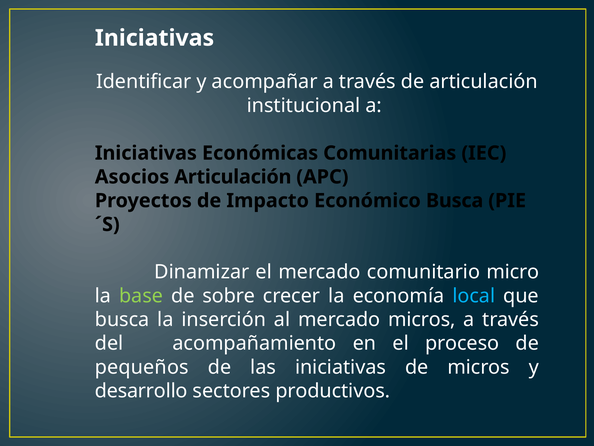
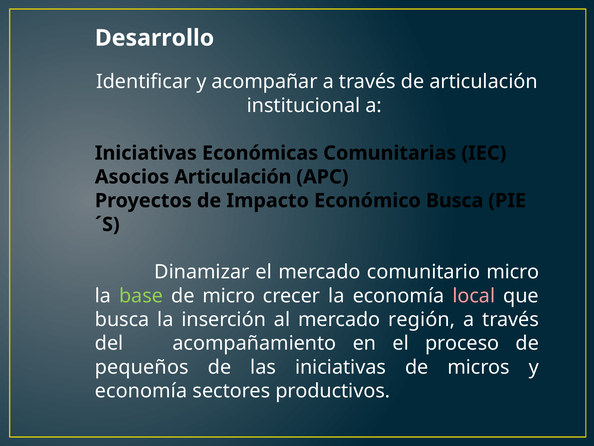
Iniciativas at (154, 38): Iniciativas -> Desarrollo
de sobre: sobre -> micro
local colour: light blue -> pink
mercado micros: micros -> región
desarrollo at (141, 391): desarrollo -> economía
